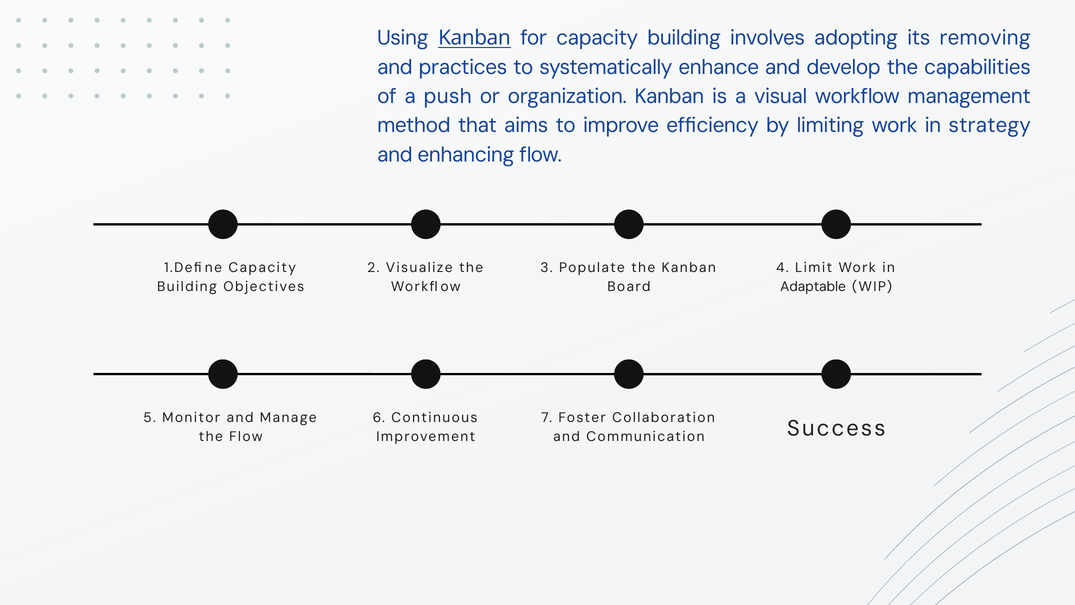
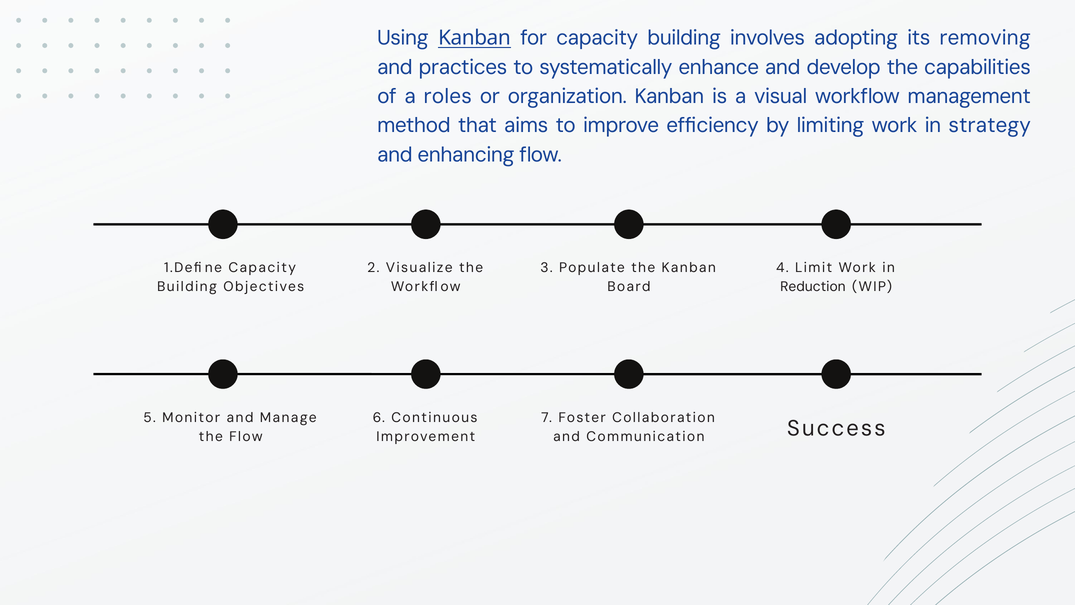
push: push -> roles
Adaptable: Adaptable -> Reduction
